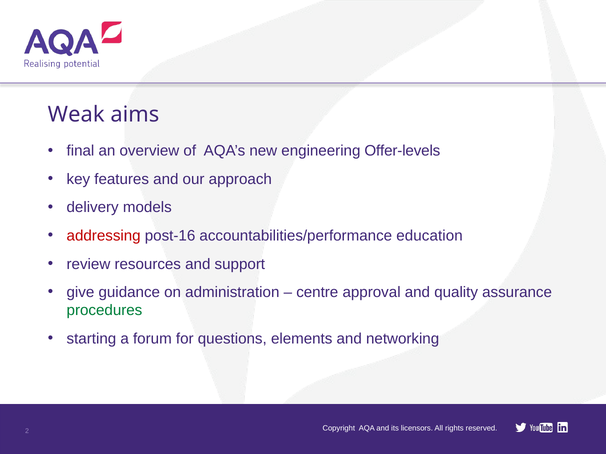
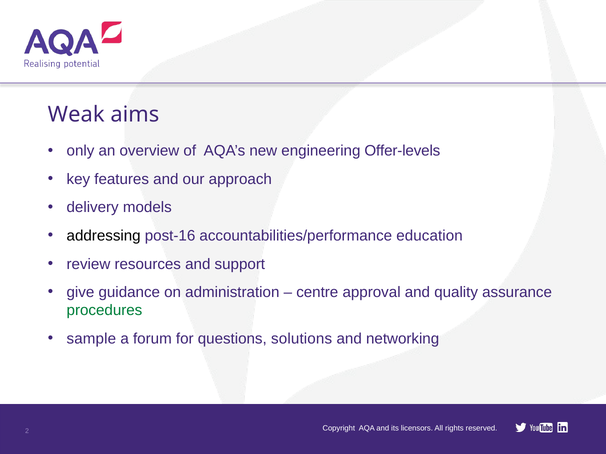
final: final -> only
addressing colour: red -> black
starting: starting -> sample
elements: elements -> solutions
